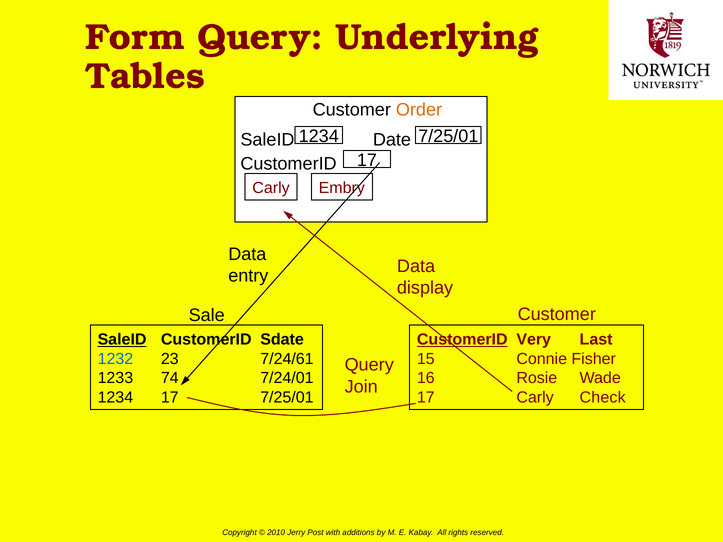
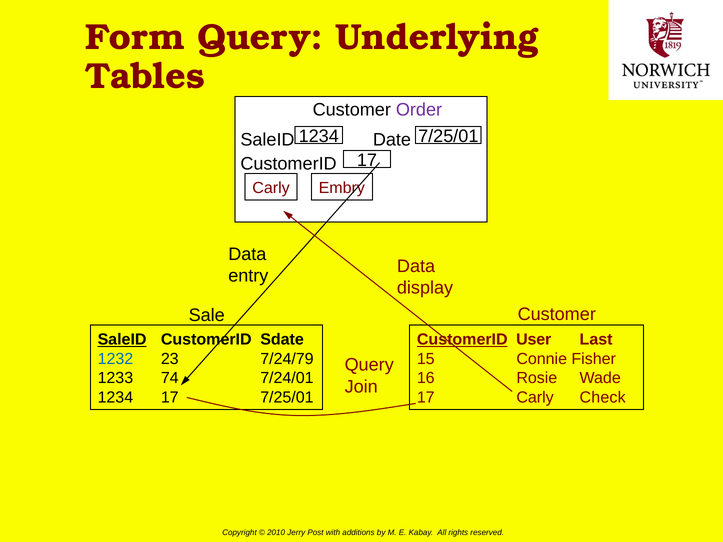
Order colour: orange -> purple
Very: Very -> User
7/24/61: 7/24/61 -> 7/24/79
